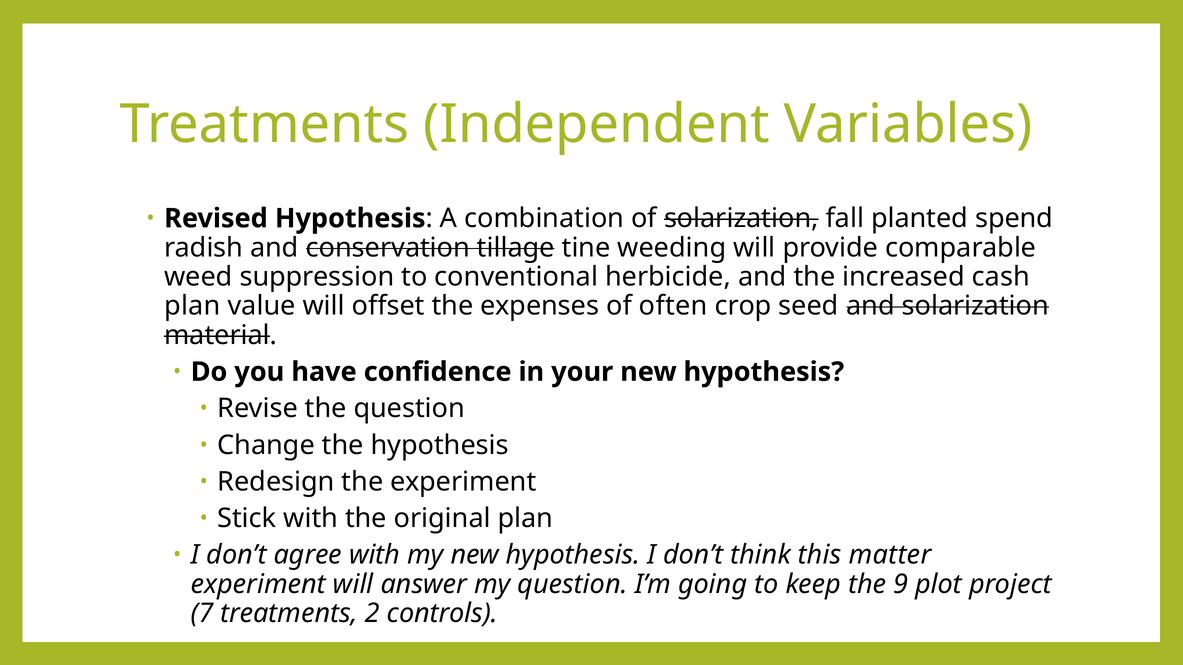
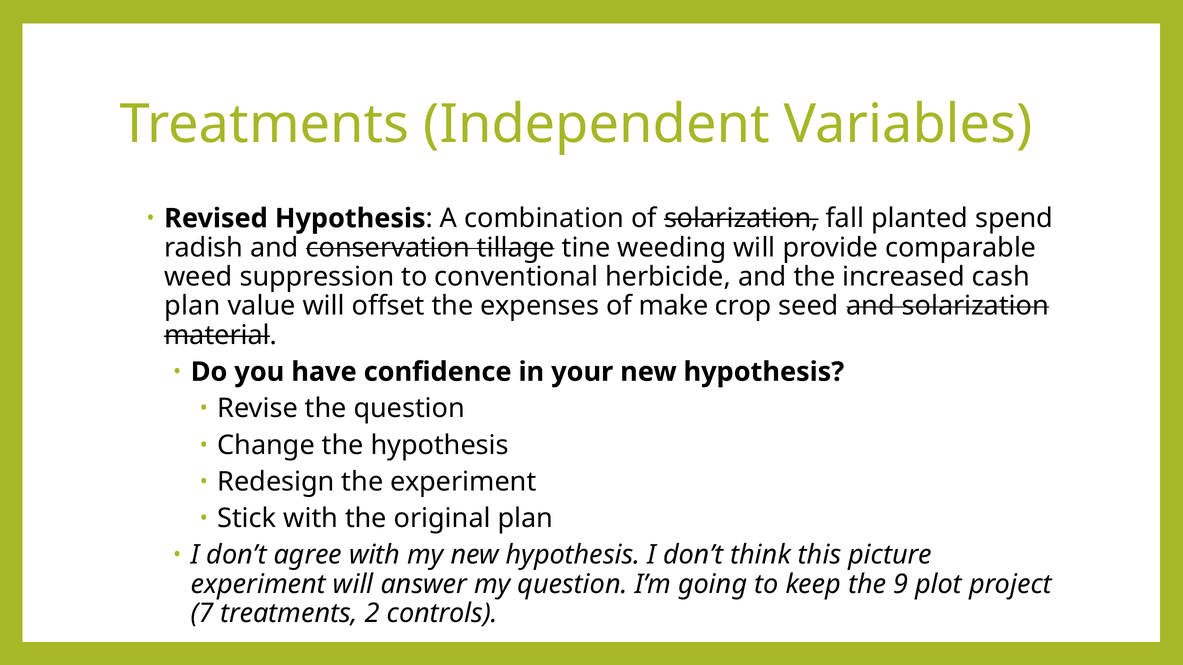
often: often -> make
matter: matter -> picture
